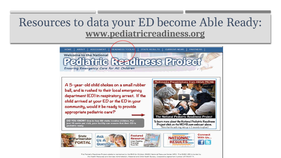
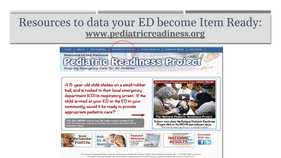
Able: Able -> Item
